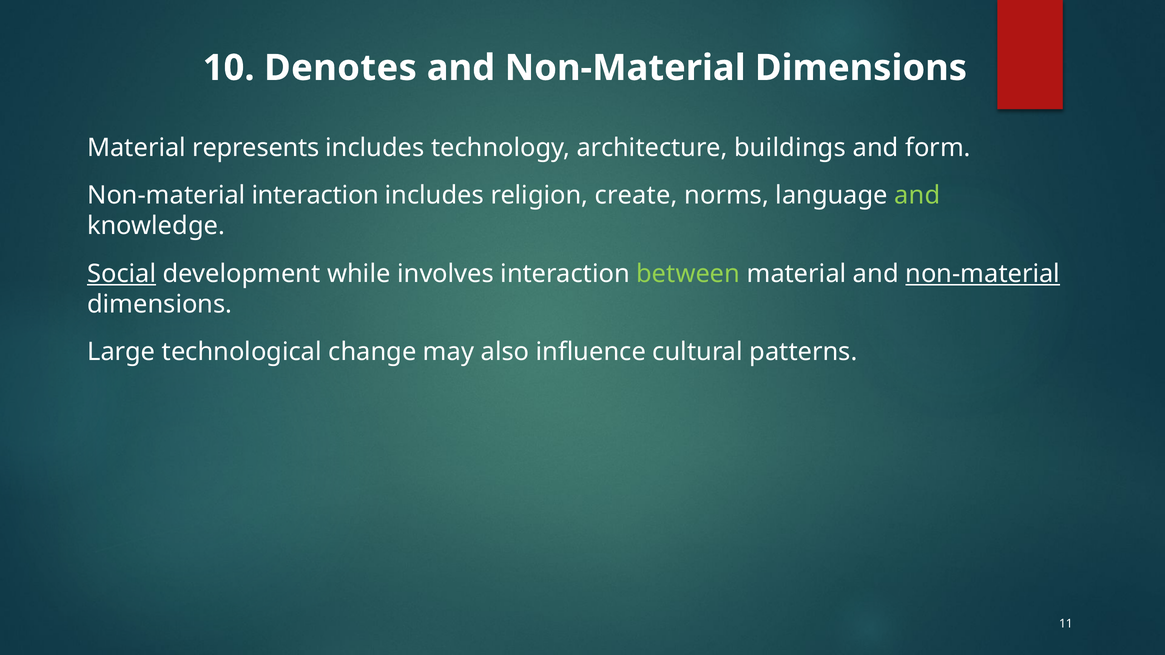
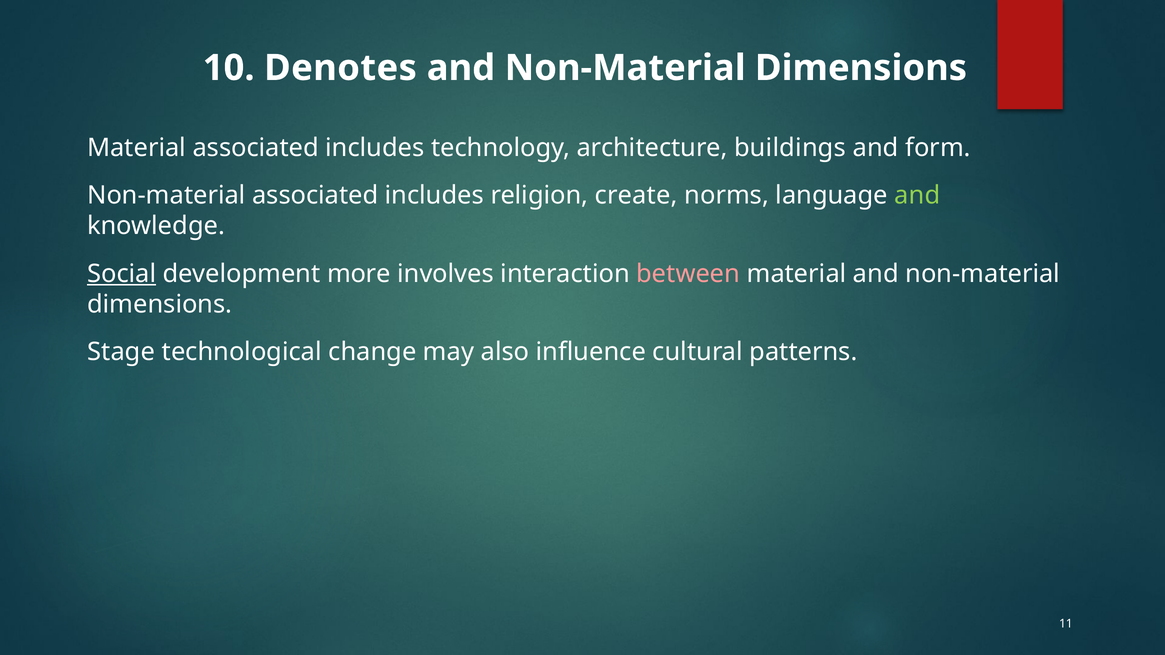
Material represents: represents -> associated
Non-material interaction: interaction -> associated
while: while -> more
between colour: light green -> pink
non-material at (983, 274) underline: present -> none
Large: Large -> Stage
